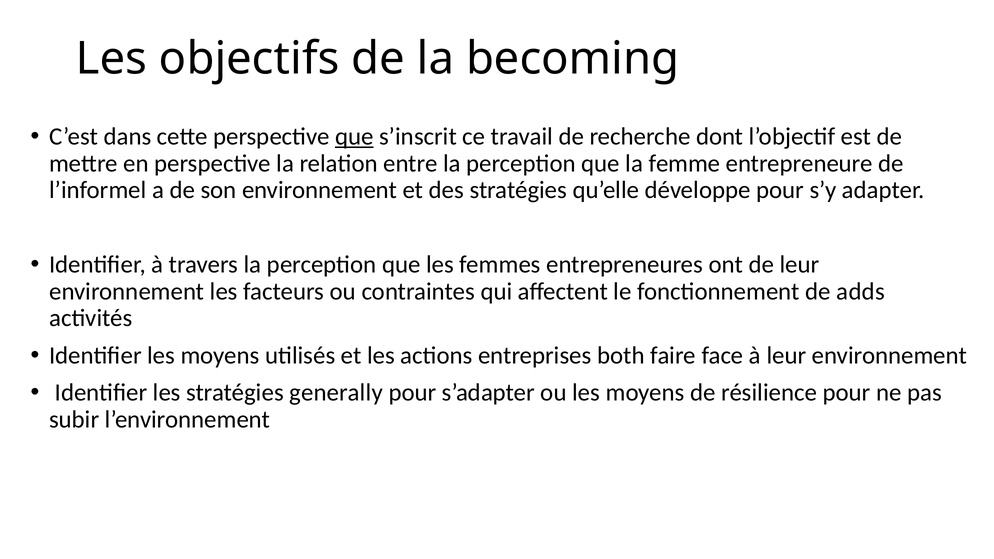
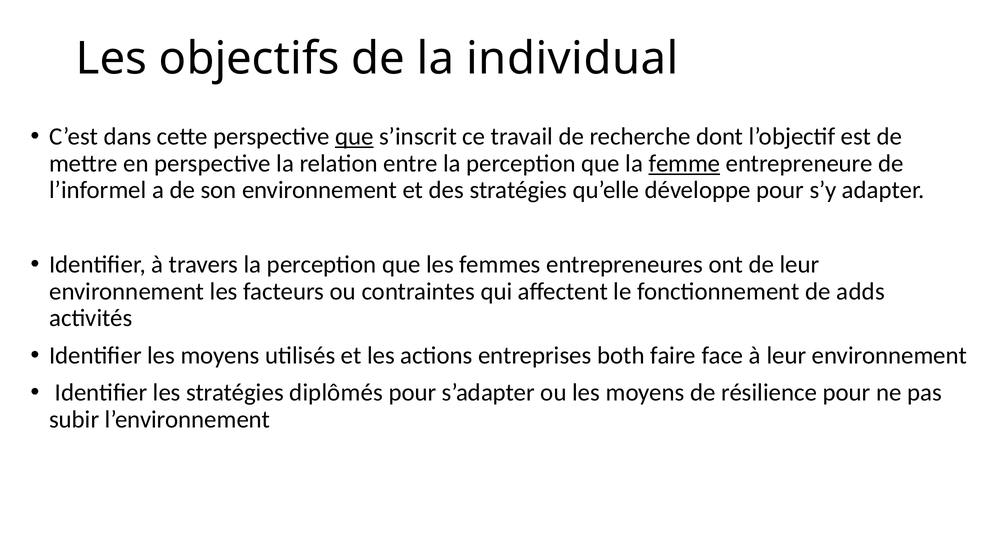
becoming: becoming -> individual
femme underline: none -> present
generally: generally -> diplômés
